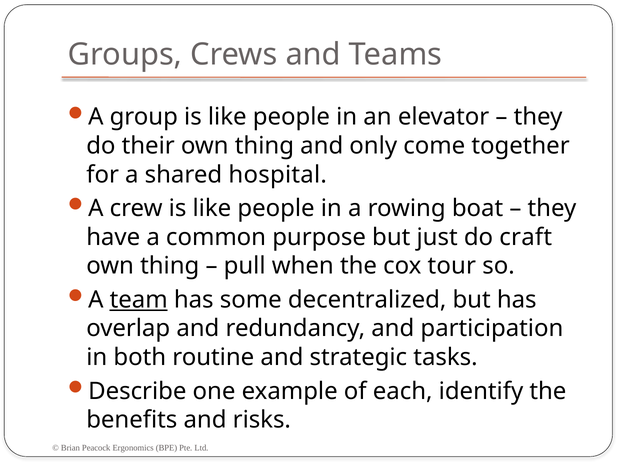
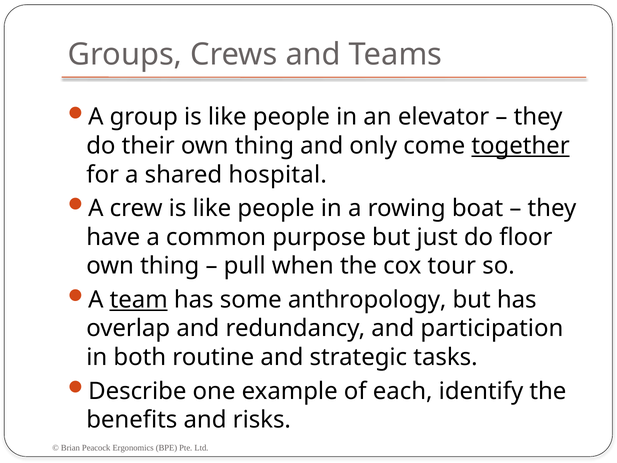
together underline: none -> present
craft: craft -> floor
decentralized: decentralized -> anthropology
